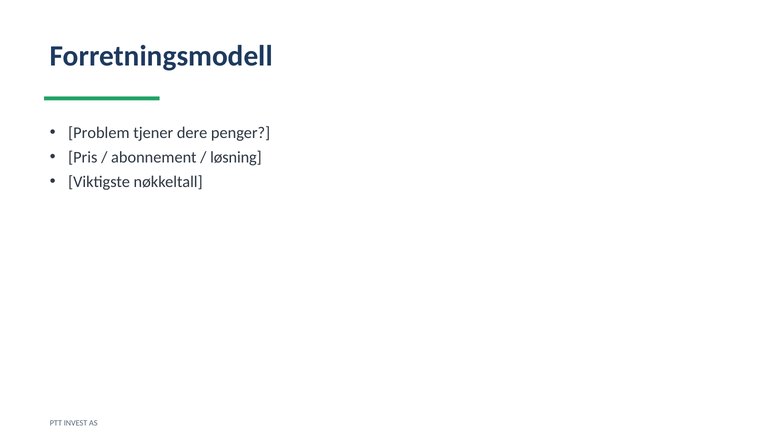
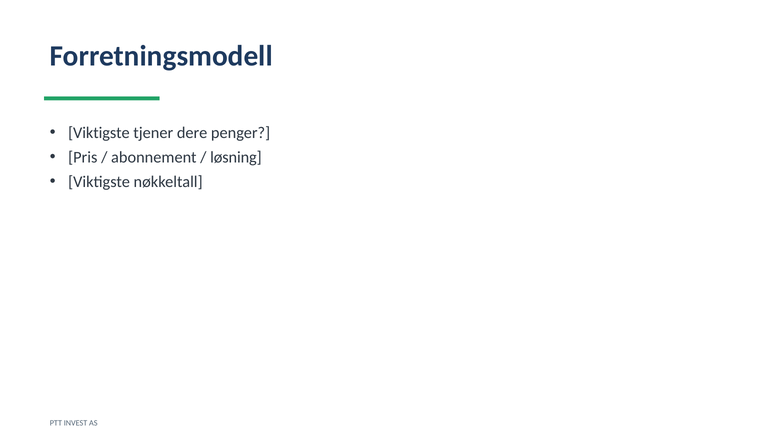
Problem at (99, 133): Problem -> Viktigste
